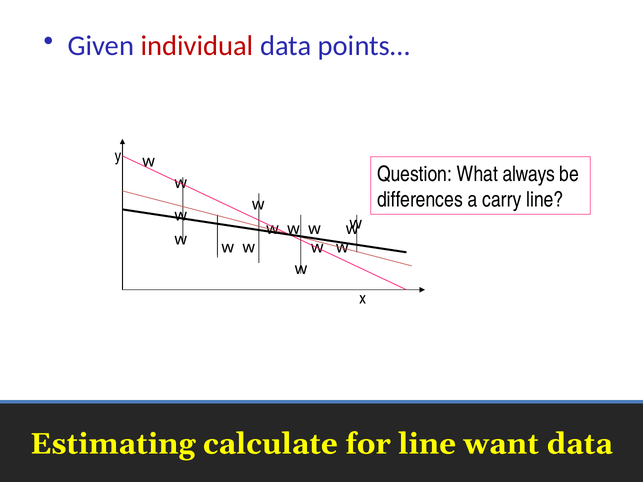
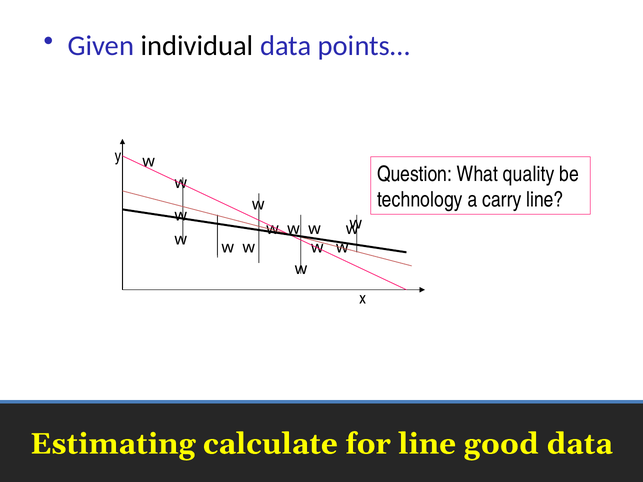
individual colour: red -> black
always: always -> quality
differences: differences -> technology
want: want -> good
